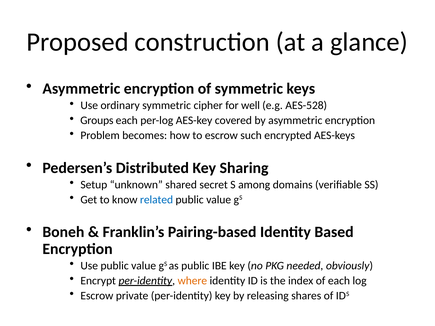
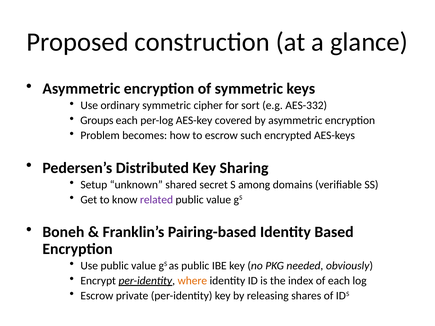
well: well -> sort
AES-528: AES-528 -> AES-332
related colour: blue -> purple
